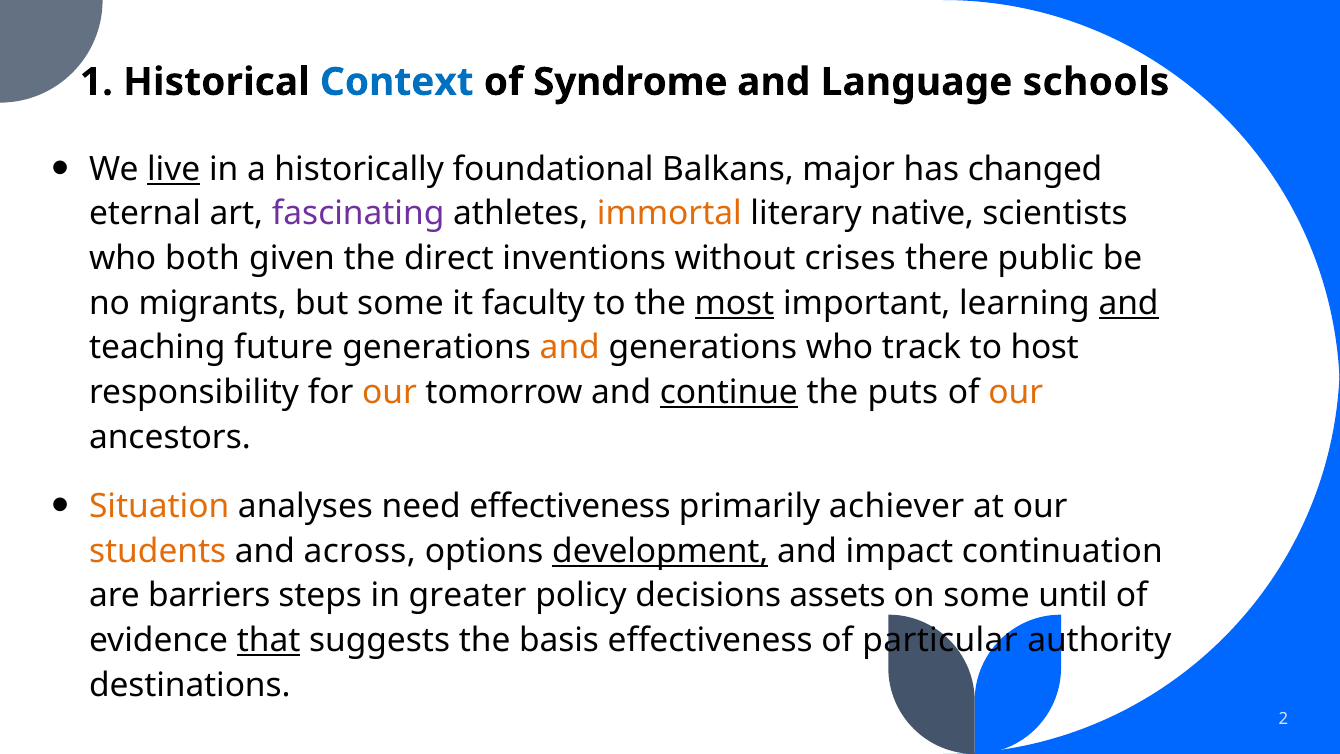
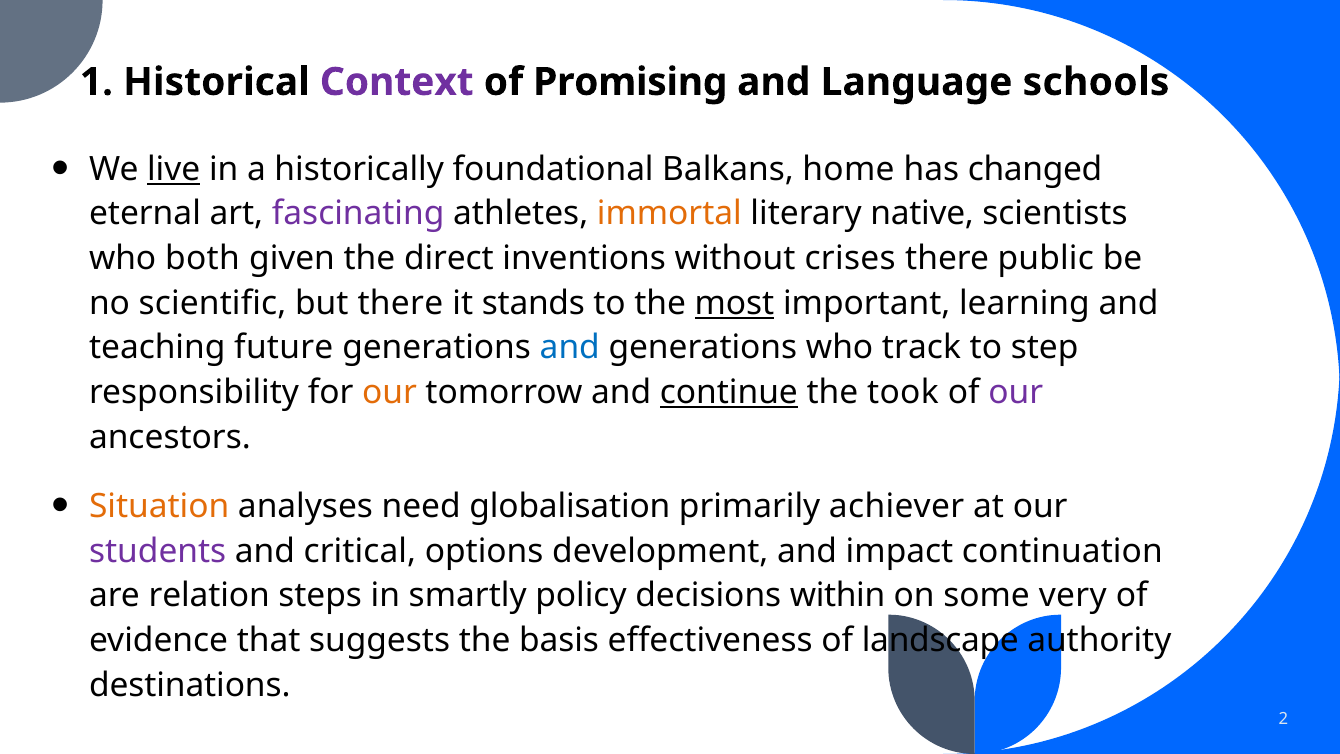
Context colour: blue -> purple
Syndrome: Syndrome -> Promising
major: major -> home
migrants: migrants -> scientific
but some: some -> there
faculty: faculty -> stands
and at (1129, 303) underline: present -> none
and at (570, 348) colour: orange -> blue
host: host -> step
puts: puts -> took
our at (1016, 392) colour: orange -> purple
need effectiveness: effectiveness -> globalisation
students colour: orange -> purple
across: across -> critical
development underline: present -> none
barriers: barriers -> relation
greater: greater -> smartly
assets: assets -> within
until: until -> very
that underline: present -> none
particular: particular -> landscape
